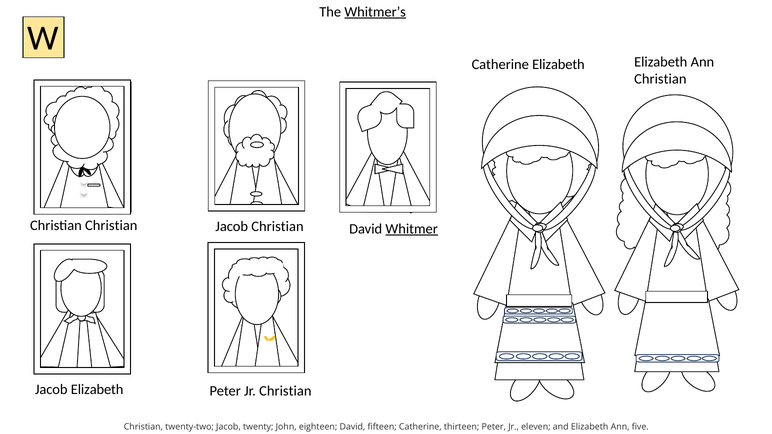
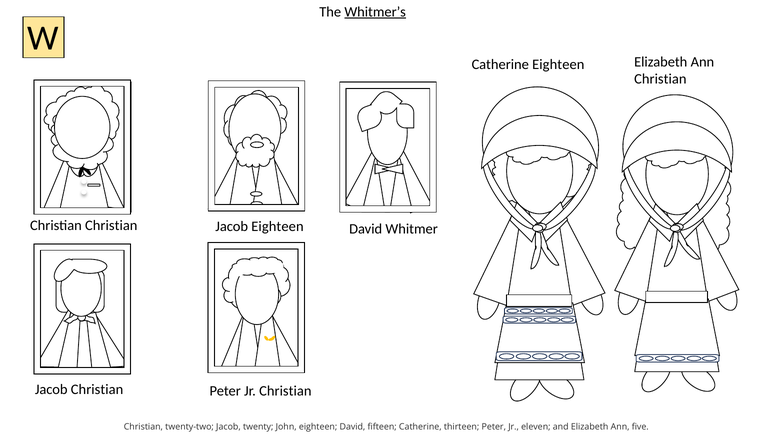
Catherine Elizabeth: Elizabeth -> Eighteen
Jacob Christian: Christian -> Eighteen
Whitmer underline: present -> none
Jacob Elizabeth: Elizabeth -> Christian
